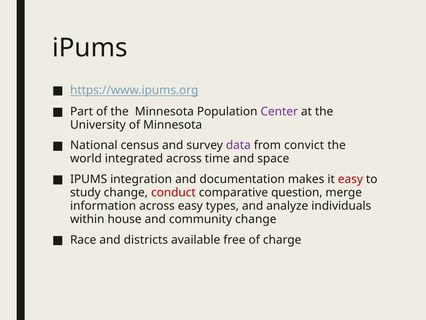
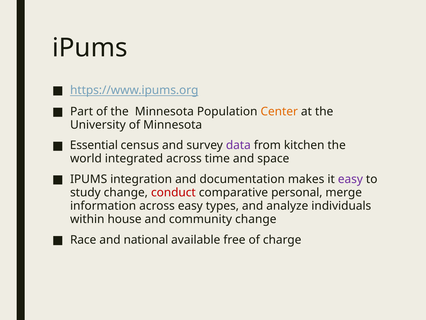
Center colour: purple -> orange
National: National -> Essential
convict: convict -> kitchen
easy at (350, 179) colour: red -> purple
question: question -> personal
districts: districts -> national
